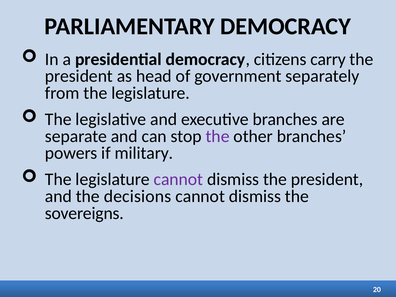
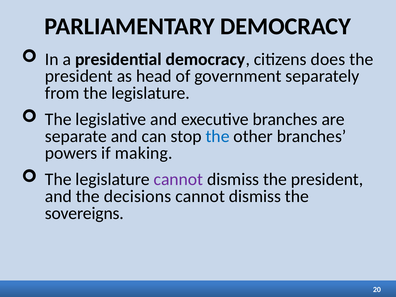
carry: carry -> does
the at (218, 136) colour: purple -> blue
military: military -> making
